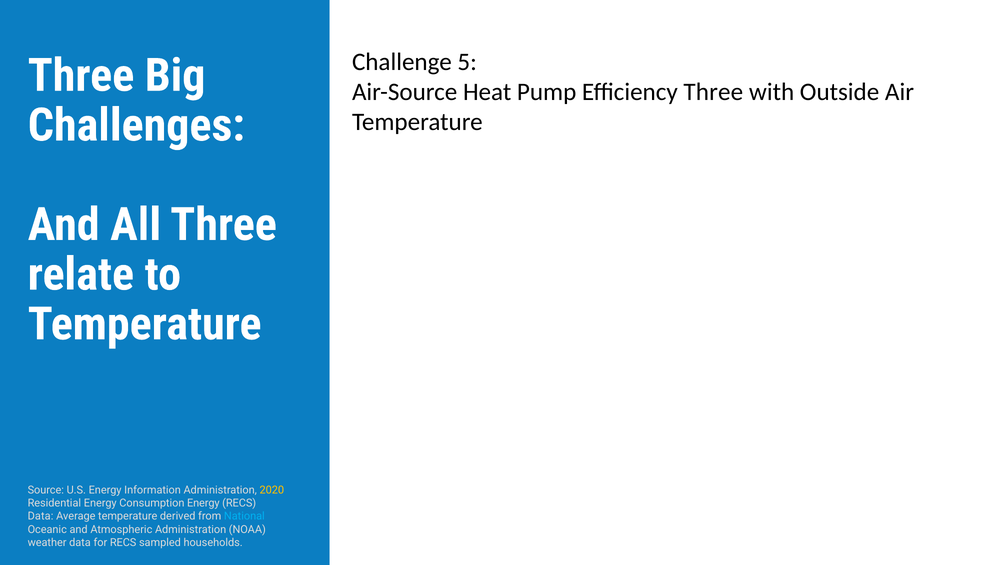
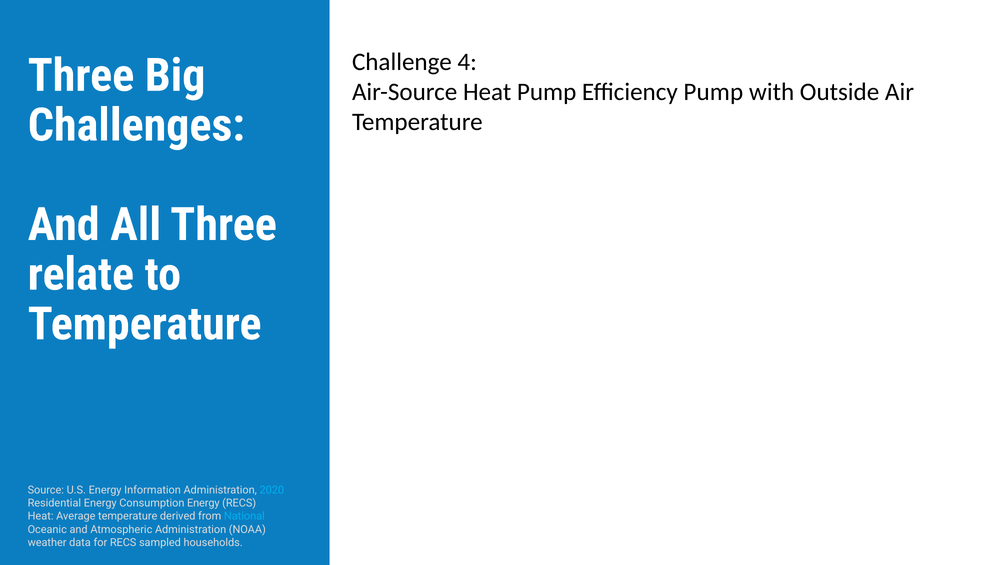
5: 5 -> 4
Efficiency Three: Three -> Pump
2020 colour: yellow -> light blue
Data at (41, 516): Data -> Heat
